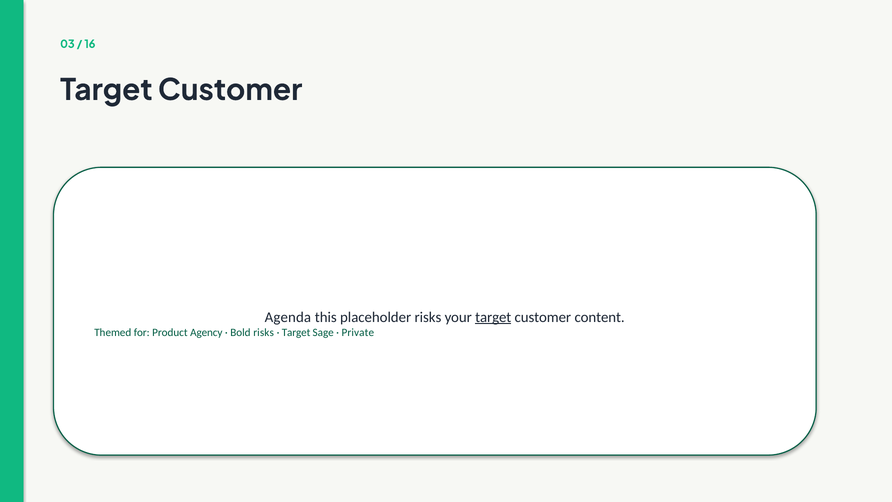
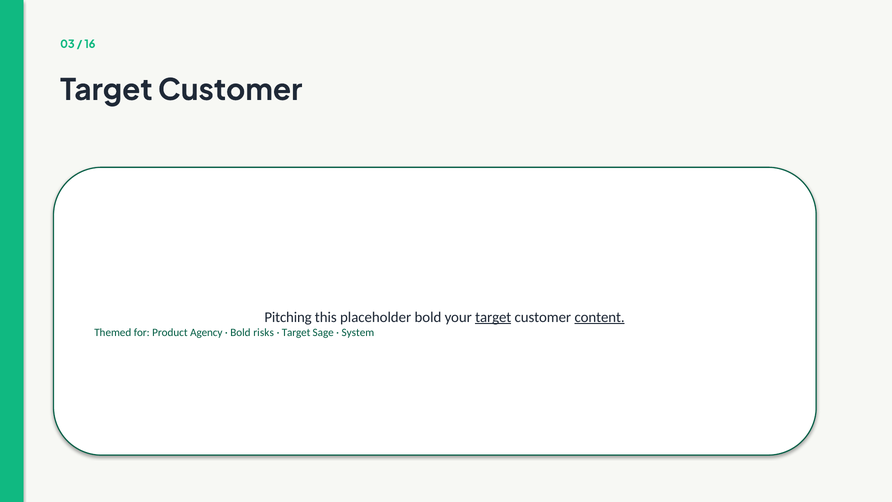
Agenda: Agenda -> Pitching
placeholder risks: risks -> bold
content underline: none -> present
Private: Private -> System
